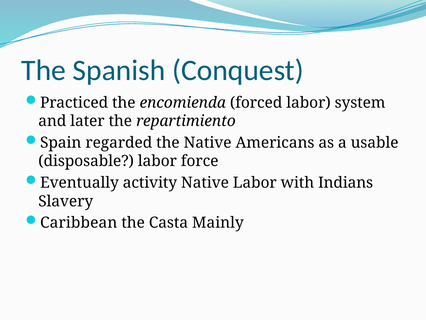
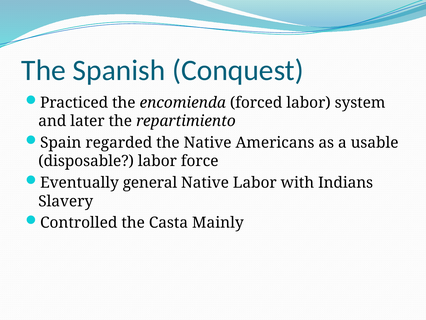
activity: activity -> general
Caribbean: Caribbean -> Controlled
